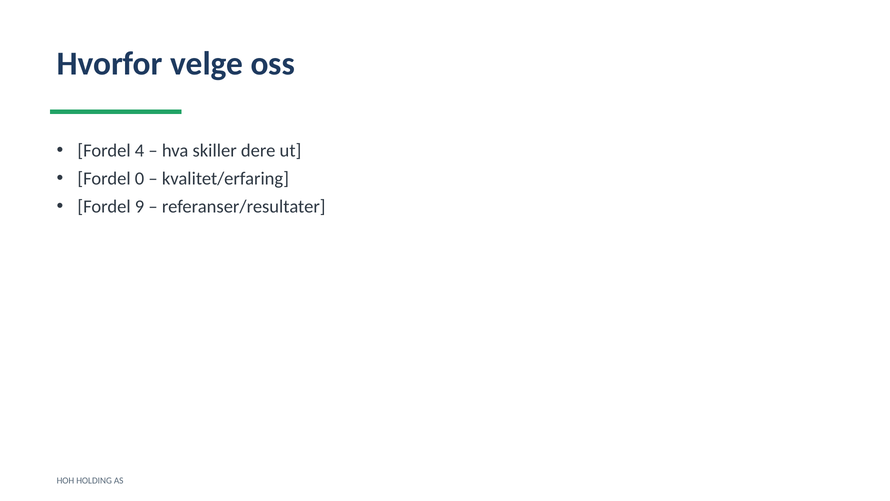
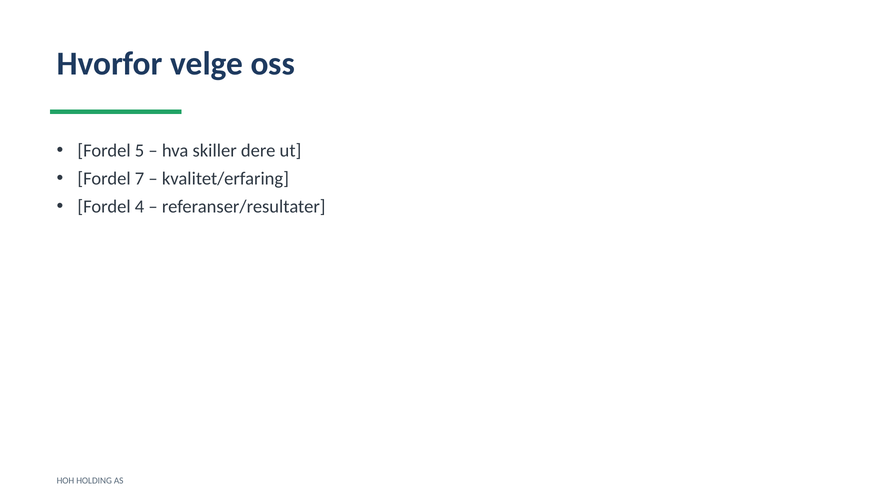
4: 4 -> 5
0: 0 -> 7
9: 9 -> 4
